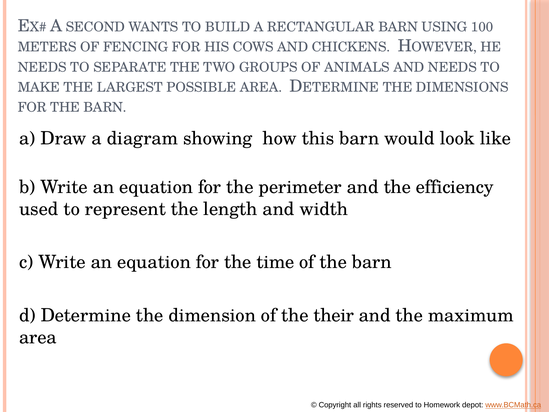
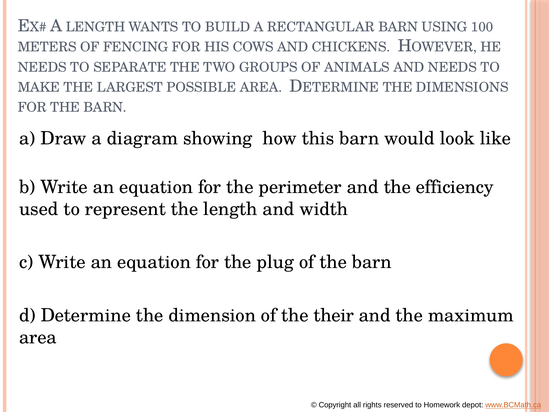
A SECOND: SECOND -> LENGTH
time: time -> plug
